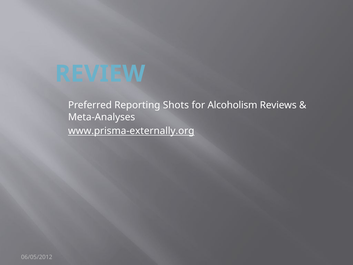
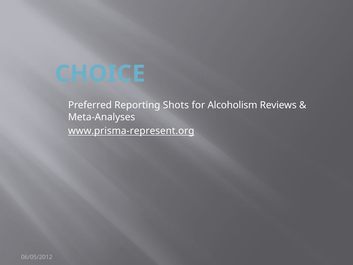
REVIEW: REVIEW -> CHOICE
www.prisma-externally.org: www.prisma-externally.org -> www.prisma-represent.org
